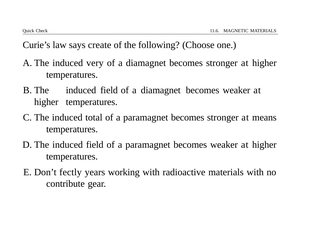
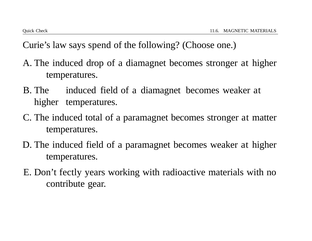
create: create -> spend
very: very -> drop
means: means -> matter
